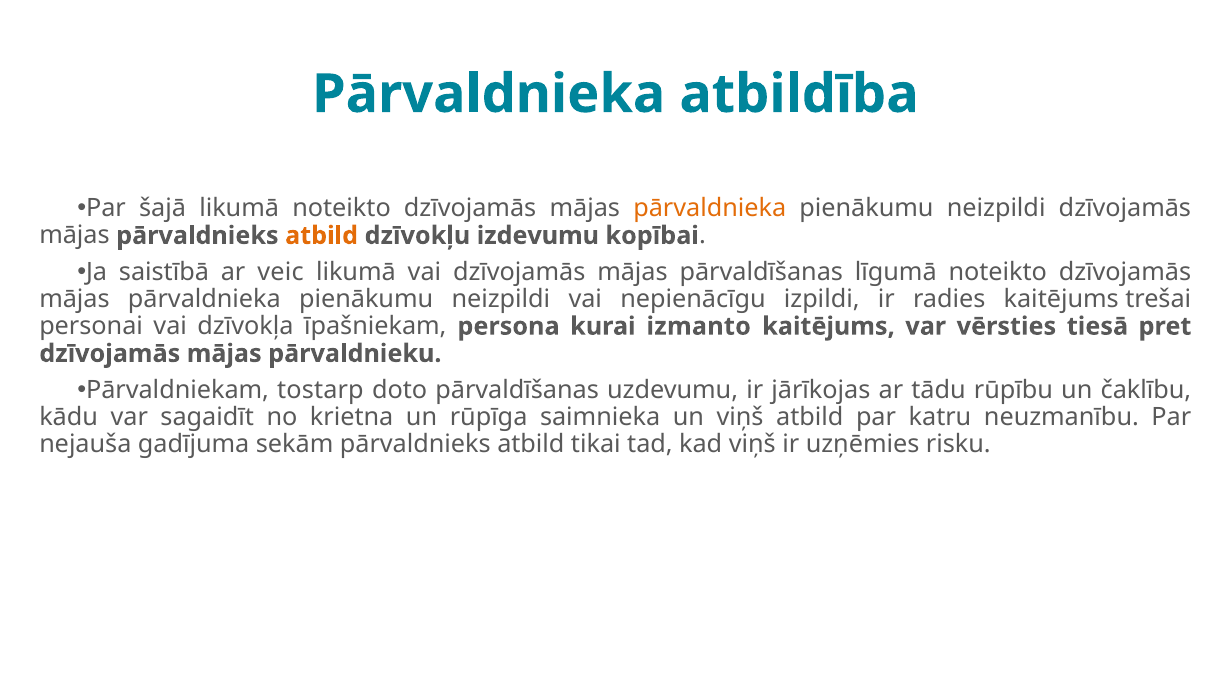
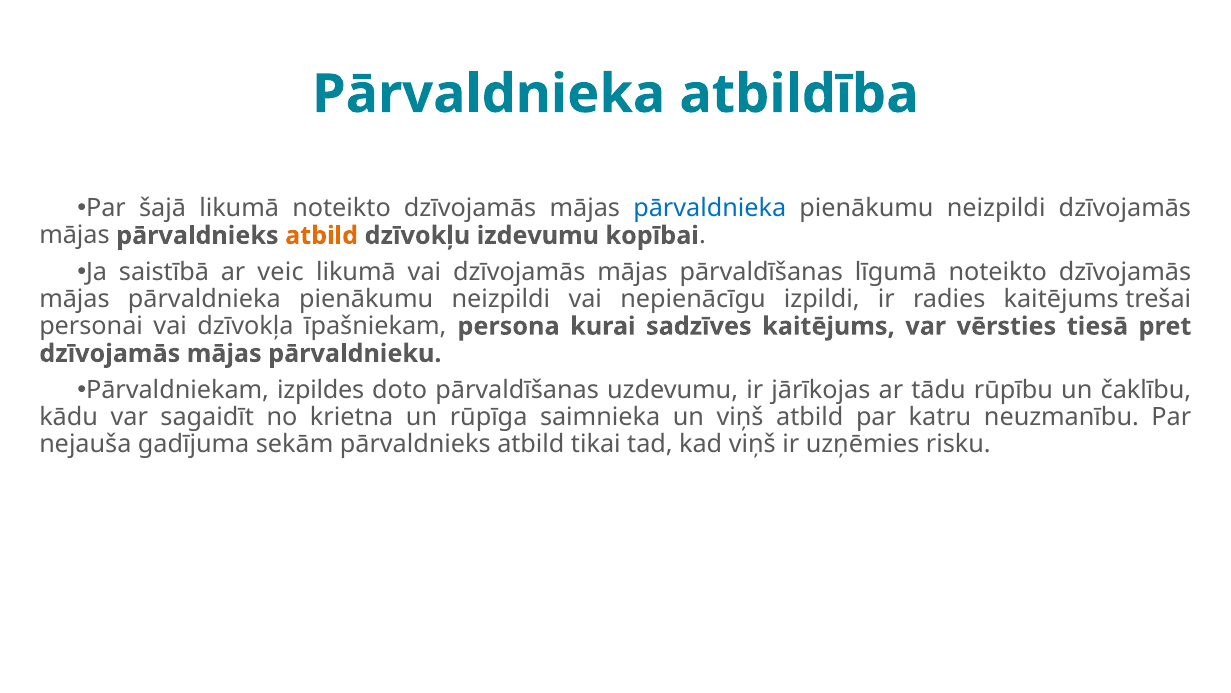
pārvaldnieka at (710, 208) colour: orange -> blue
izmanto: izmanto -> sadzīves
tostarp: tostarp -> izpildes
